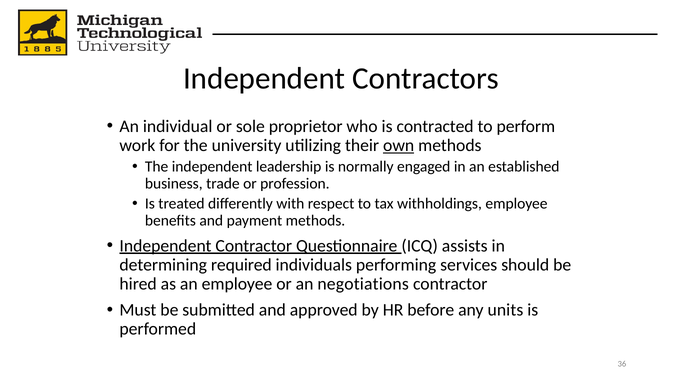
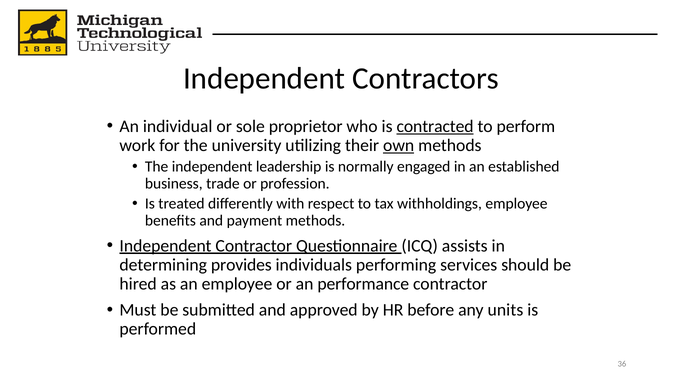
contracted underline: none -> present
required: required -> provides
negotiations: negotiations -> performance
